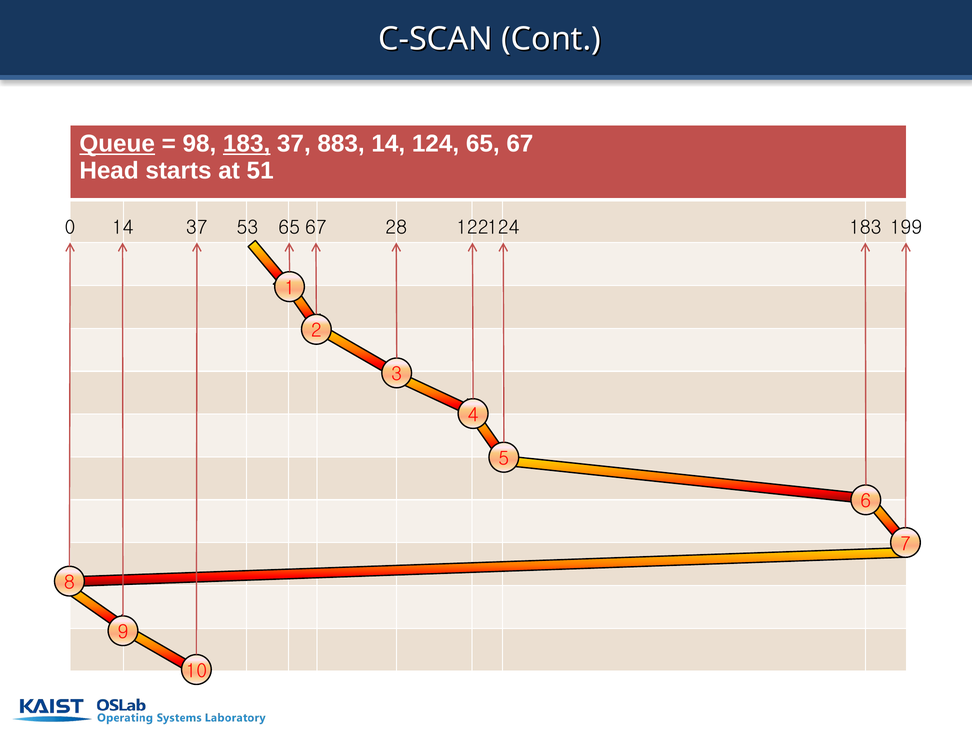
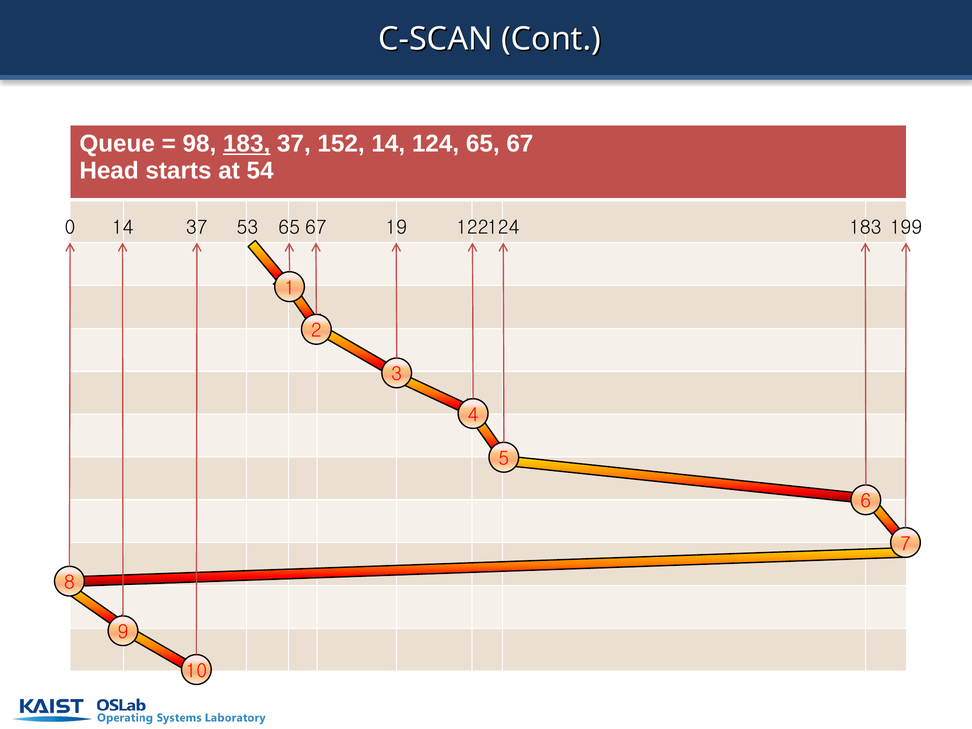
Queue underline: present -> none
883: 883 -> 152
51: 51 -> 54
28: 28 -> 19
